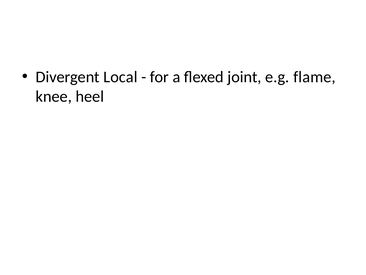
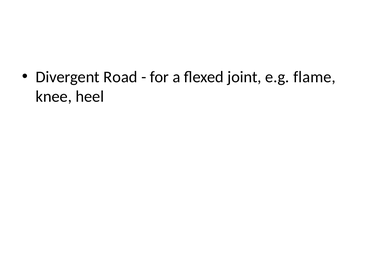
Local: Local -> Road
